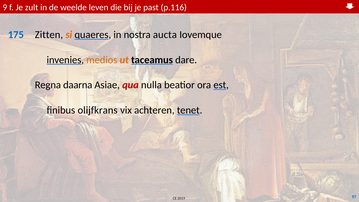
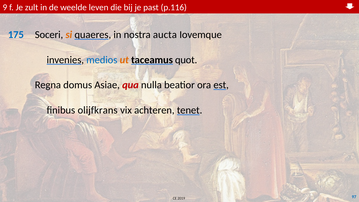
Zitten: Zitten -> Soceri
medios colour: orange -> blue
dare: dare -> quot
daarna: daarna -> domus
